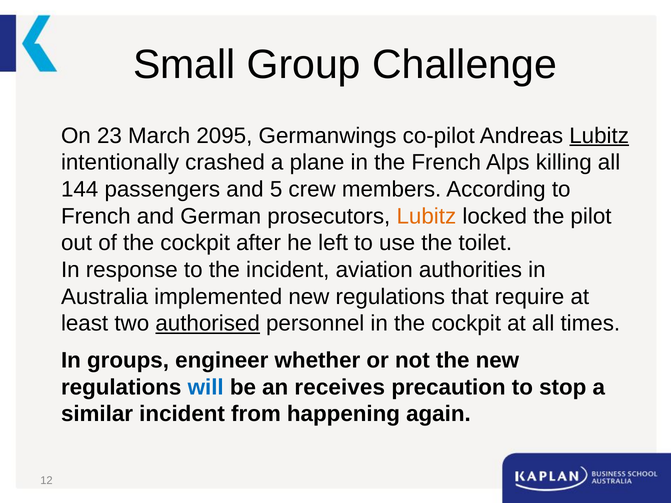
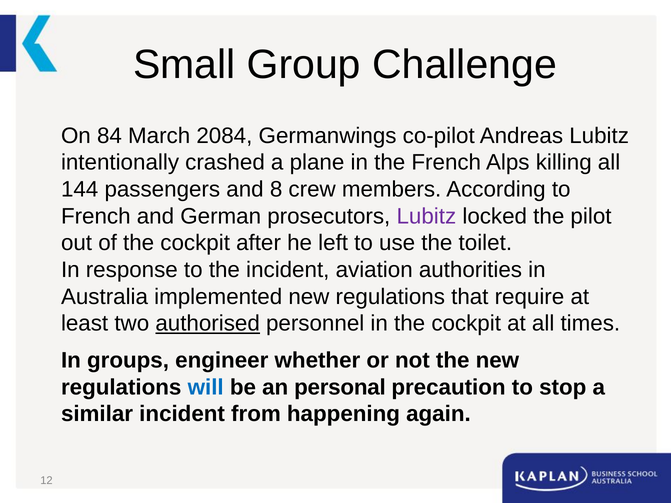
23: 23 -> 84
2095: 2095 -> 2084
Lubitz at (599, 136) underline: present -> none
5: 5 -> 8
Lubitz at (426, 216) colour: orange -> purple
receives: receives -> personal
